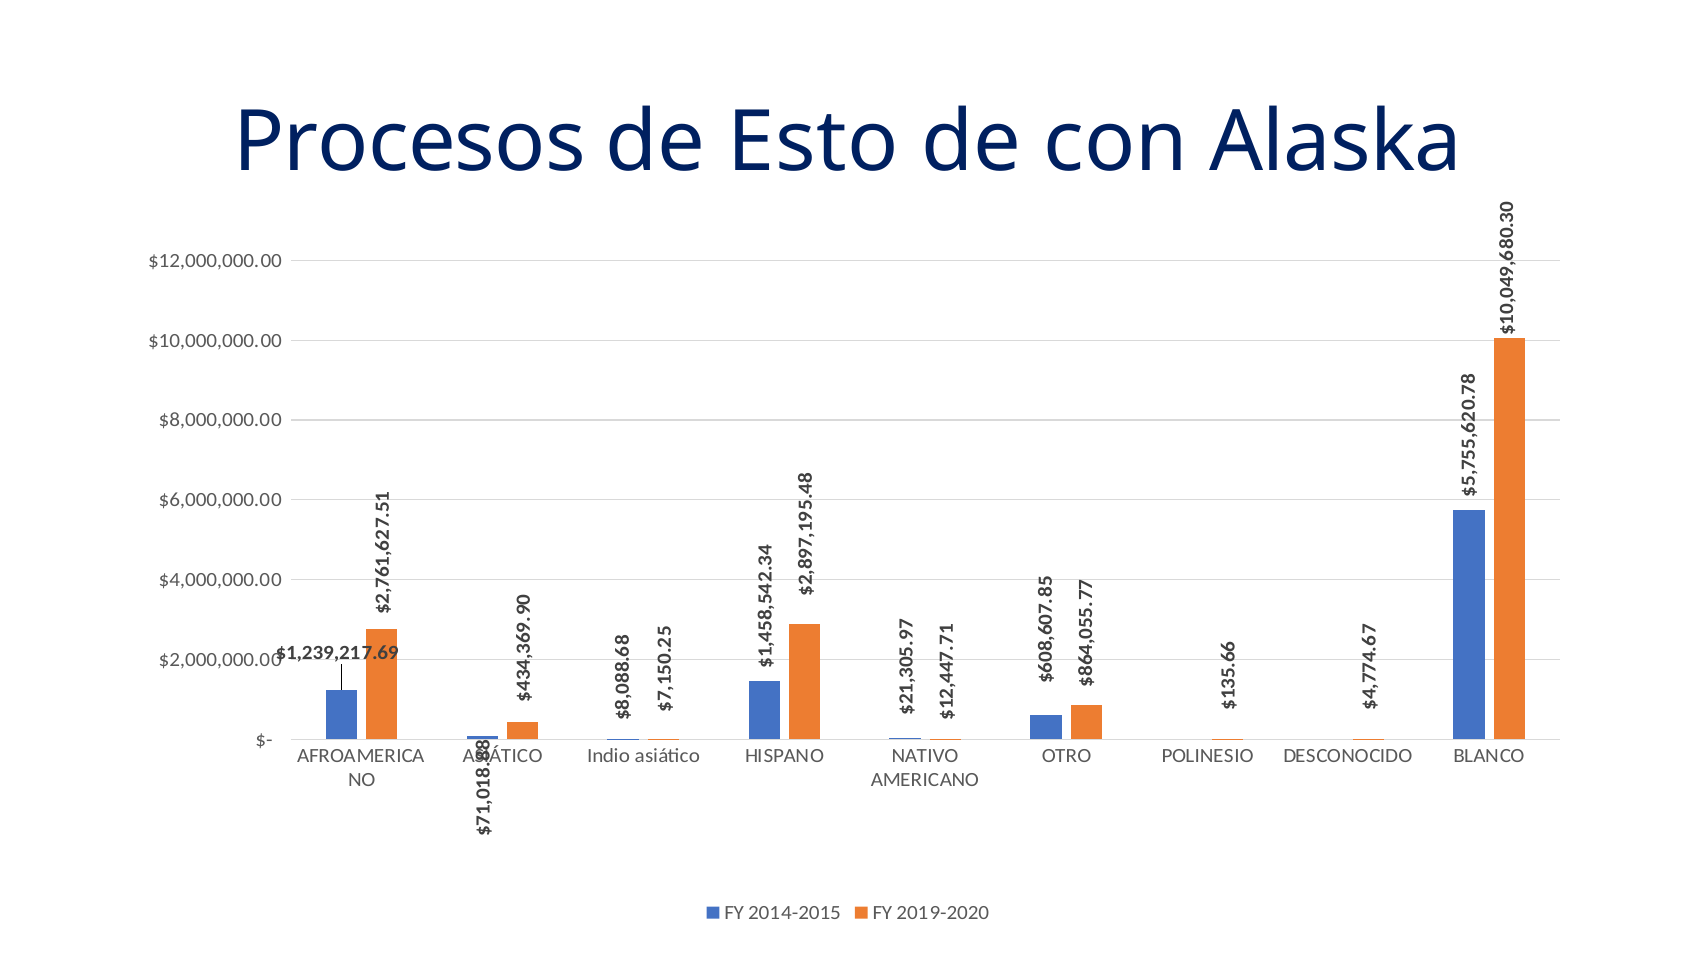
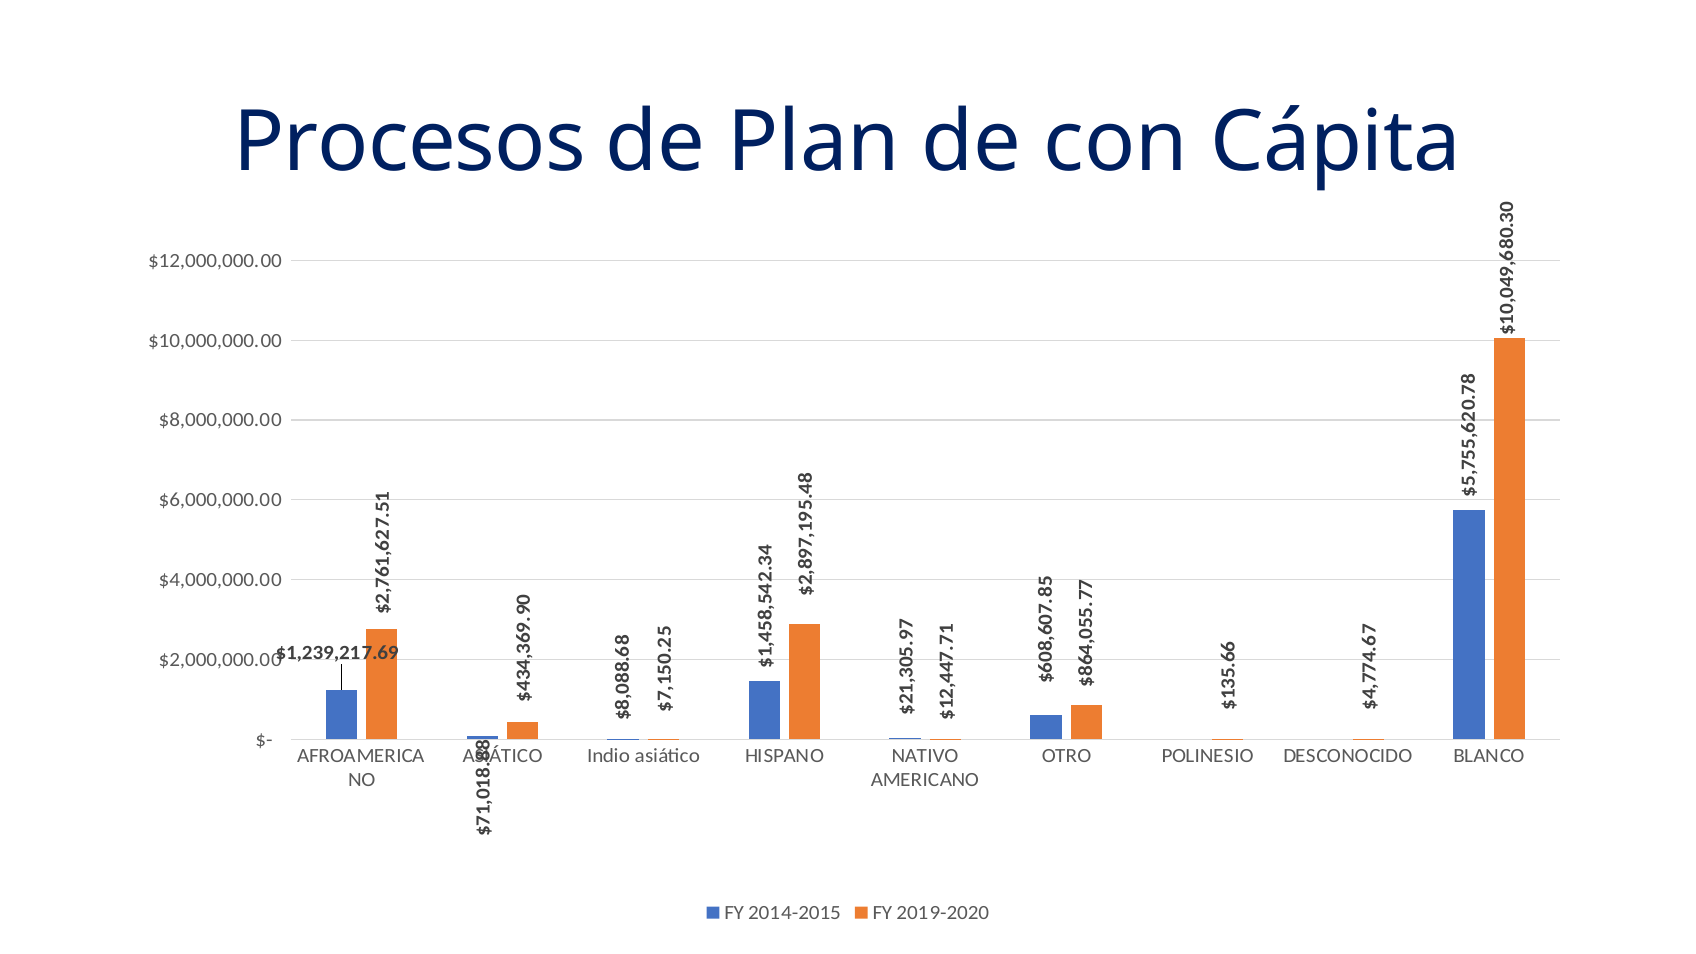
Esto: Esto -> Plan
Alaska: Alaska -> Cápita
